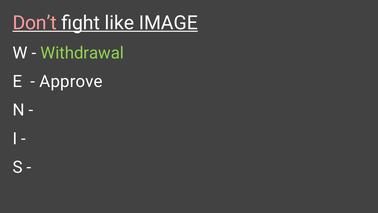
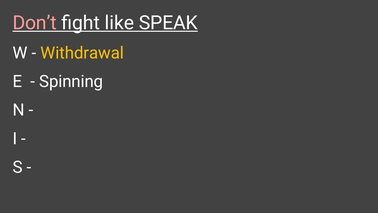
IMAGE: IMAGE -> SPEAK
Withdrawal colour: light green -> yellow
Approve: Approve -> Spinning
